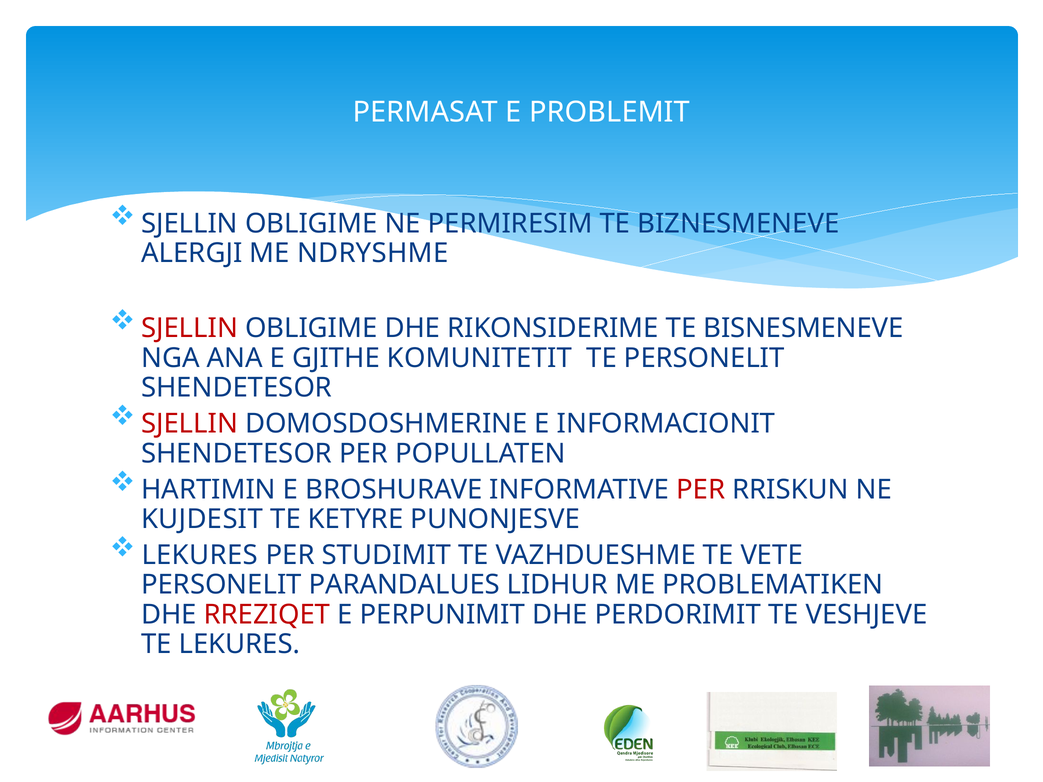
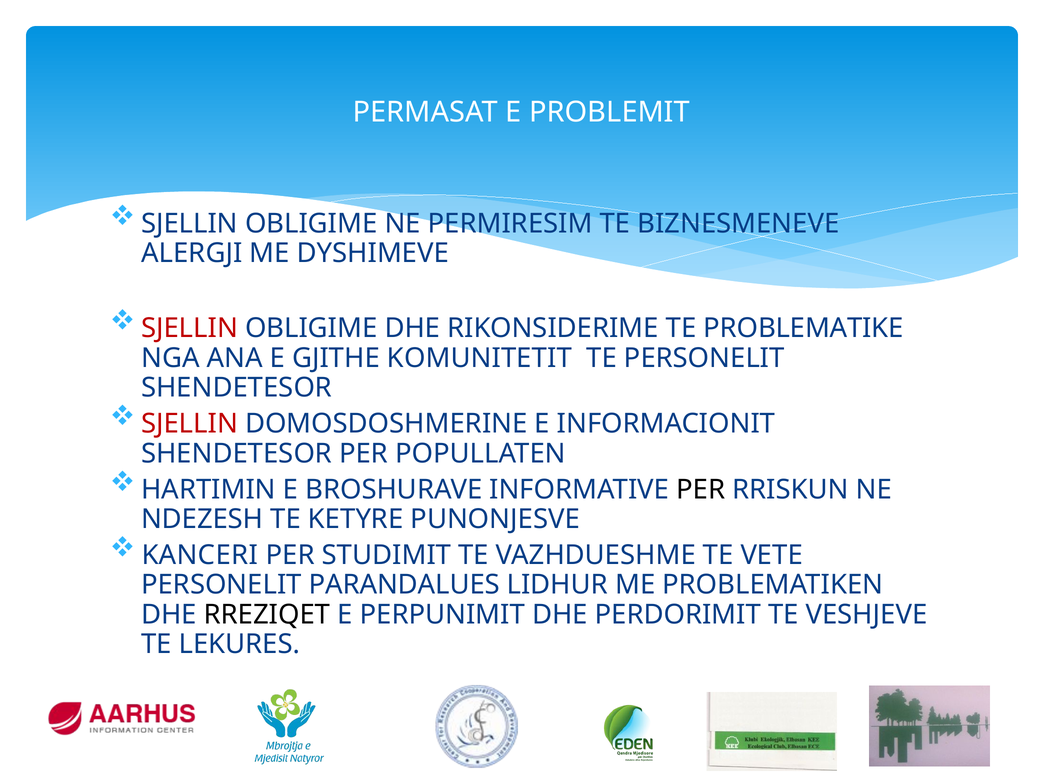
NDRYSHME: NDRYSHME -> DYSHIMEVE
BISNESMENEVE: BISNESMENEVE -> PROBLEMATIKE
PER at (701, 490) colour: red -> black
KUJDESIT: KUJDESIT -> NDEZESH
LEKURES at (200, 555): LEKURES -> KANCERI
RREZIQET colour: red -> black
